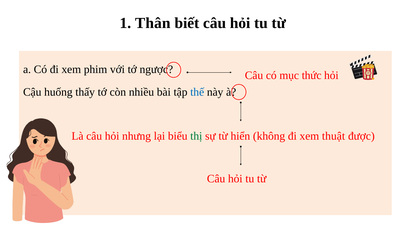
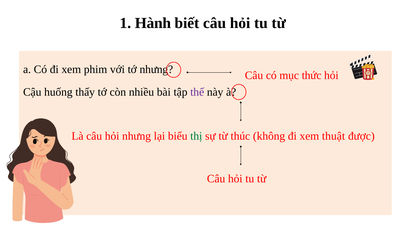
Thân: Thân -> Hành
tớ ngược: ngược -> nhưng
thế colour: blue -> purple
hiển: hiển -> thúc
